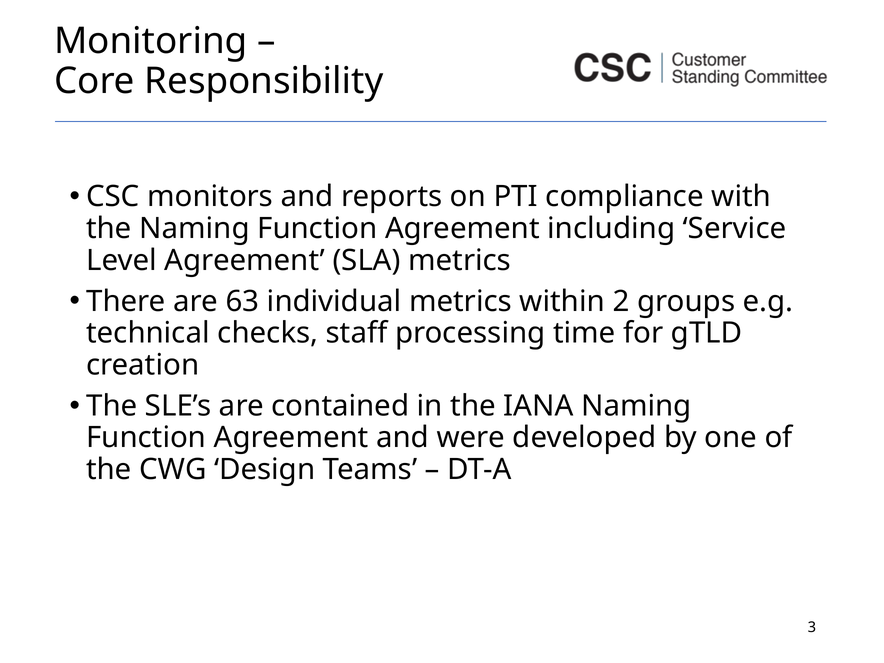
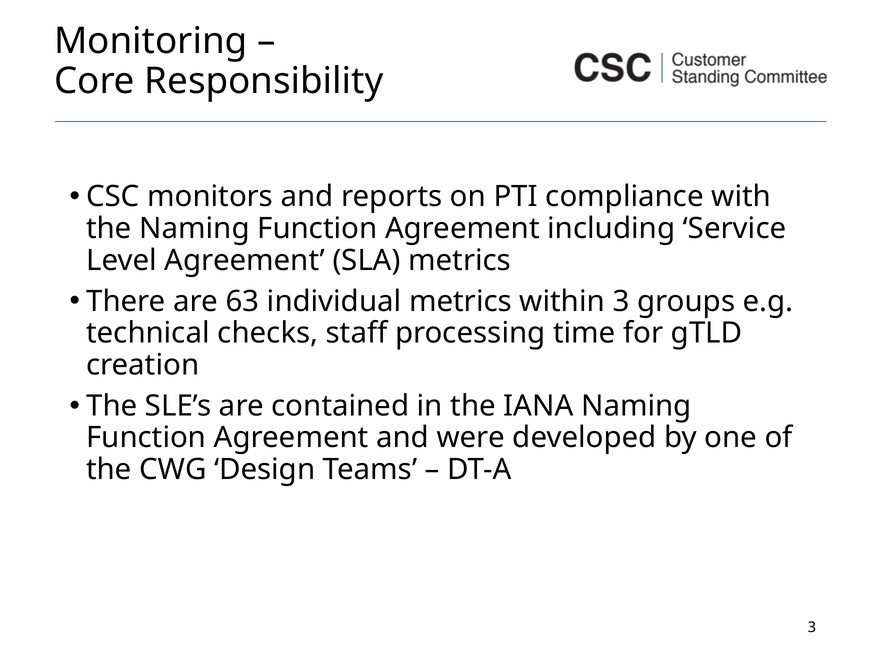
within 2: 2 -> 3
